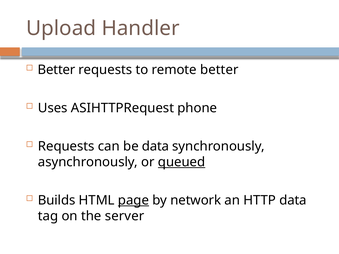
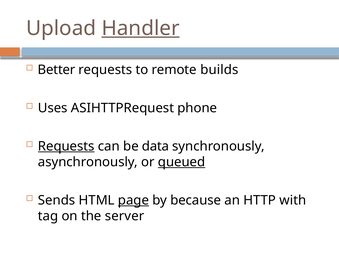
Handler underline: none -> present
remote better: better -> builds
Requests at (66, 146) underline: none -> present
Builds: Builds -> Sends
network: network -> because
HTTP data: data -> with
